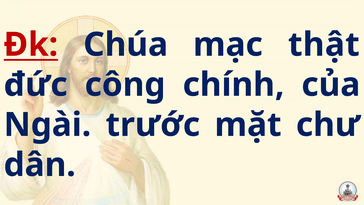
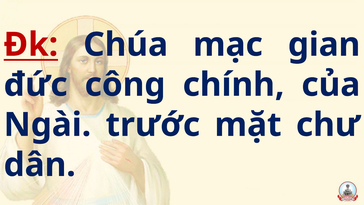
thật: thật -> gian
